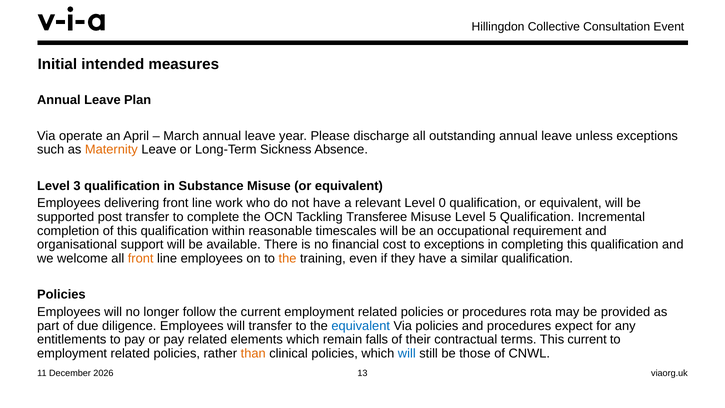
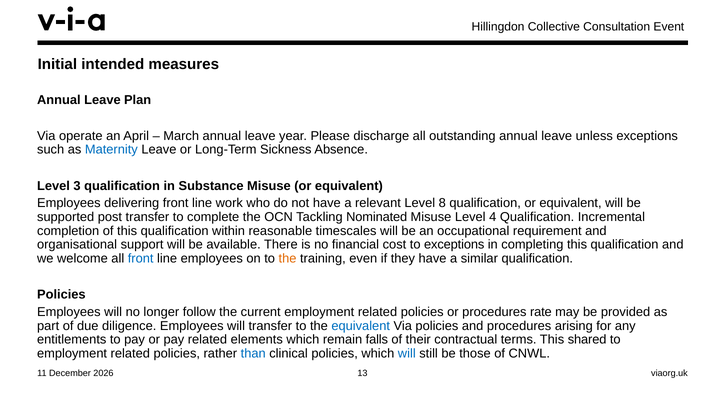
Maternity colour: orange -> blue
0: 0 -> 8
Transferee: Transferee -> Nominated
5: 5 -> 4
front at (141, 258) colour: orange -> blue
rota: rota -> rate
expect: expect -> arising
This current: current -> shared
than colour: orange -> blue
